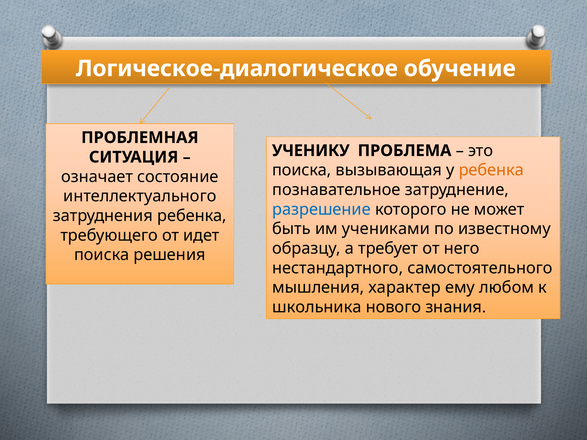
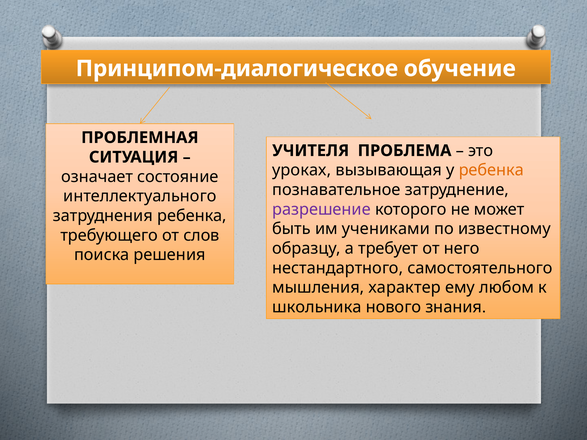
Логическое-диалогическое: Логическое-диалогическое -> Принципом-диалогическое
УЧЕНИКУ: УЧЕНИКУ -> УЧИТЕЛЯ
поиска at (302, 170): поиска -> уроках
разрешение colour: blue -> purple
идет: идет -> слов
